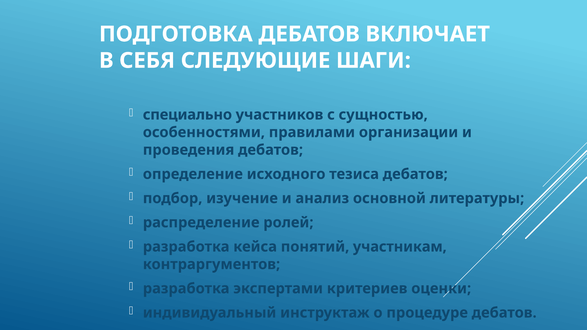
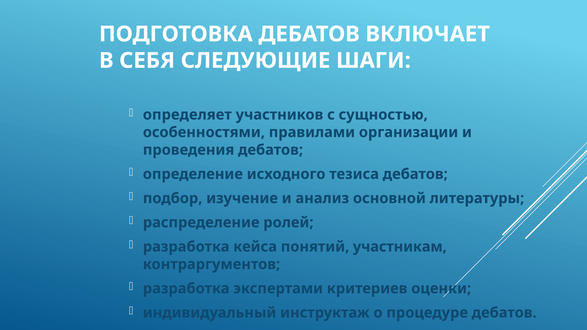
специально: специально -> определяет
